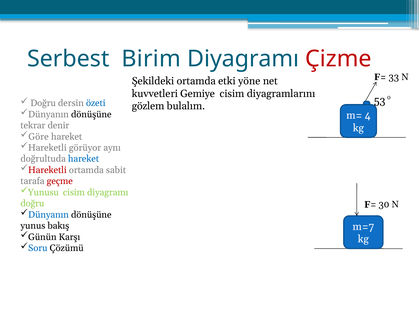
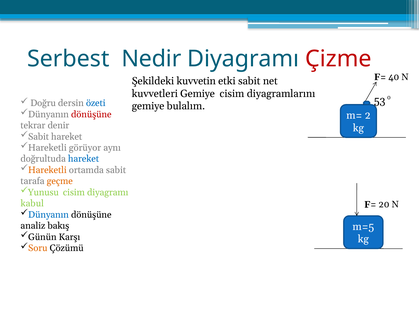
Birim: Birim -> Nedir
33: 33 -> 40
Şekildeki ortamda: ortamda -> kuvvetin
etki yöne: yöne -> sabit
gözlem at (148, 106): gözlem -> gemiye
dönüşüne at (91, 114) colour: black -> red
4: 4 -> 2
Göre at (39, 137): Göre -> Sabit
Hareketli at (47, 170) colour: red -> orange
geçme colour: red -> orange
doğru at (32, 204): doğru -> kabul
30: 30 -> 20
yunus: yunus -> analiz
m=7: m=7 -> m=5
Soru colour: blue -> orange
